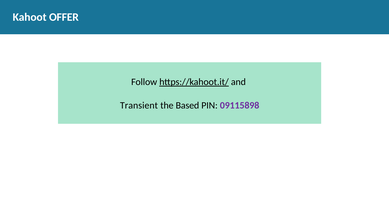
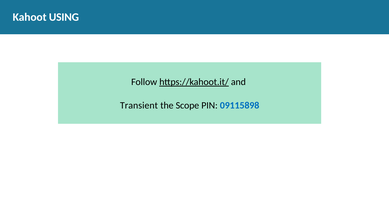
OFFER: OFFER -> USING
Based: Based -> Scope
09115898 colour: purple -> blue
